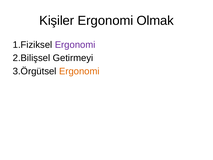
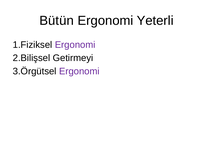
Kişiler: Kişiler -> Bütün
Olmak: Olmak -> Yeterli
Ergonomi at (79, 71) colour: orange -> purple
